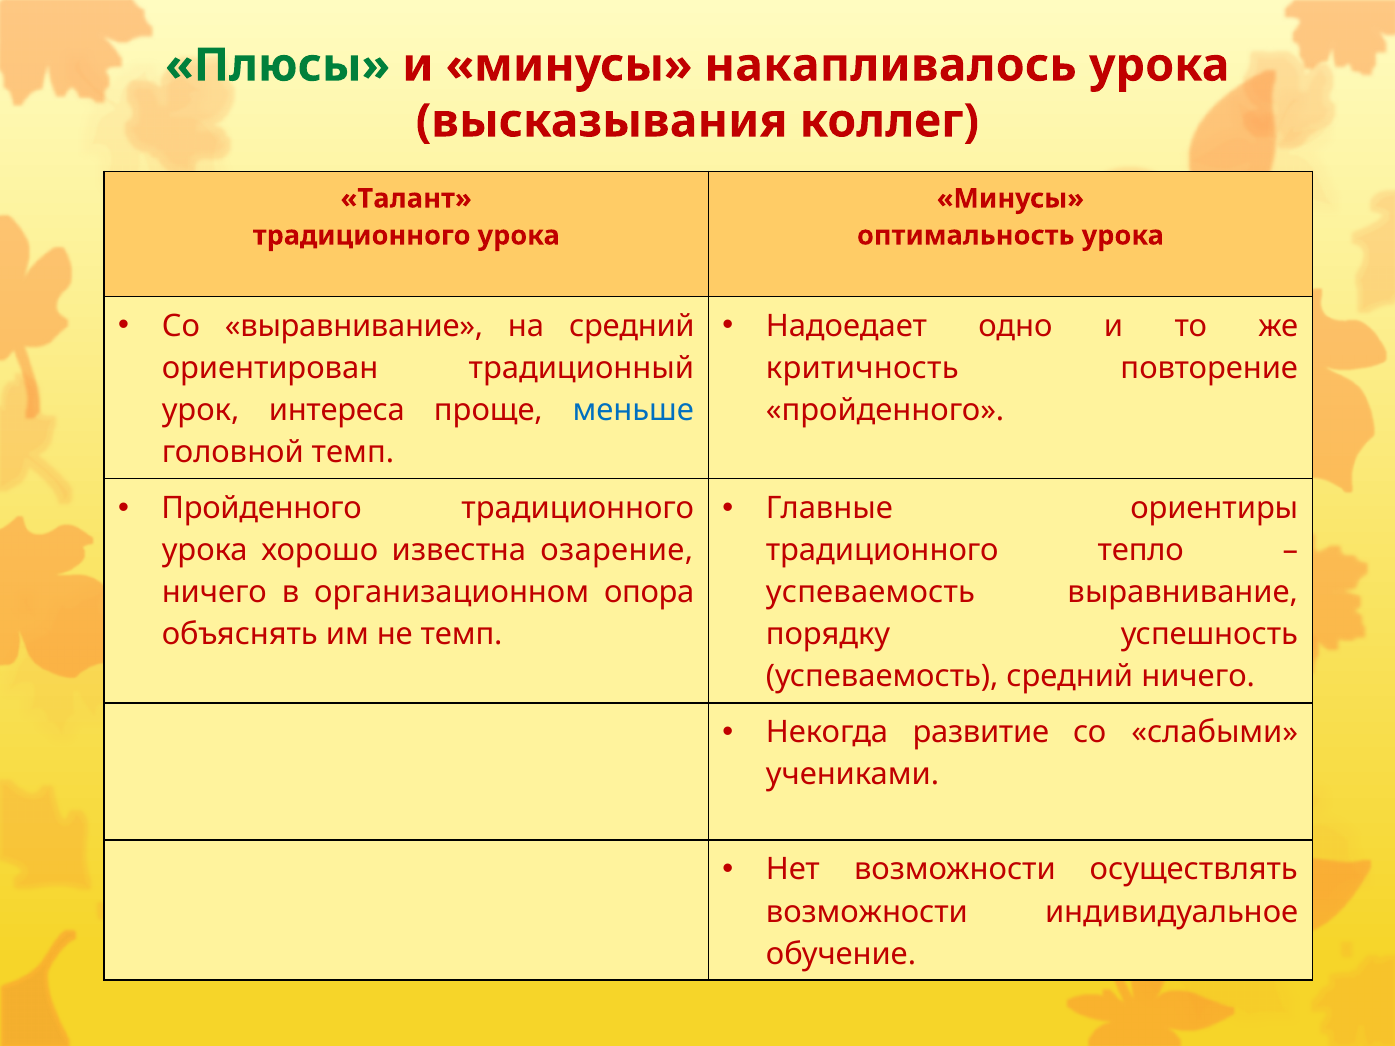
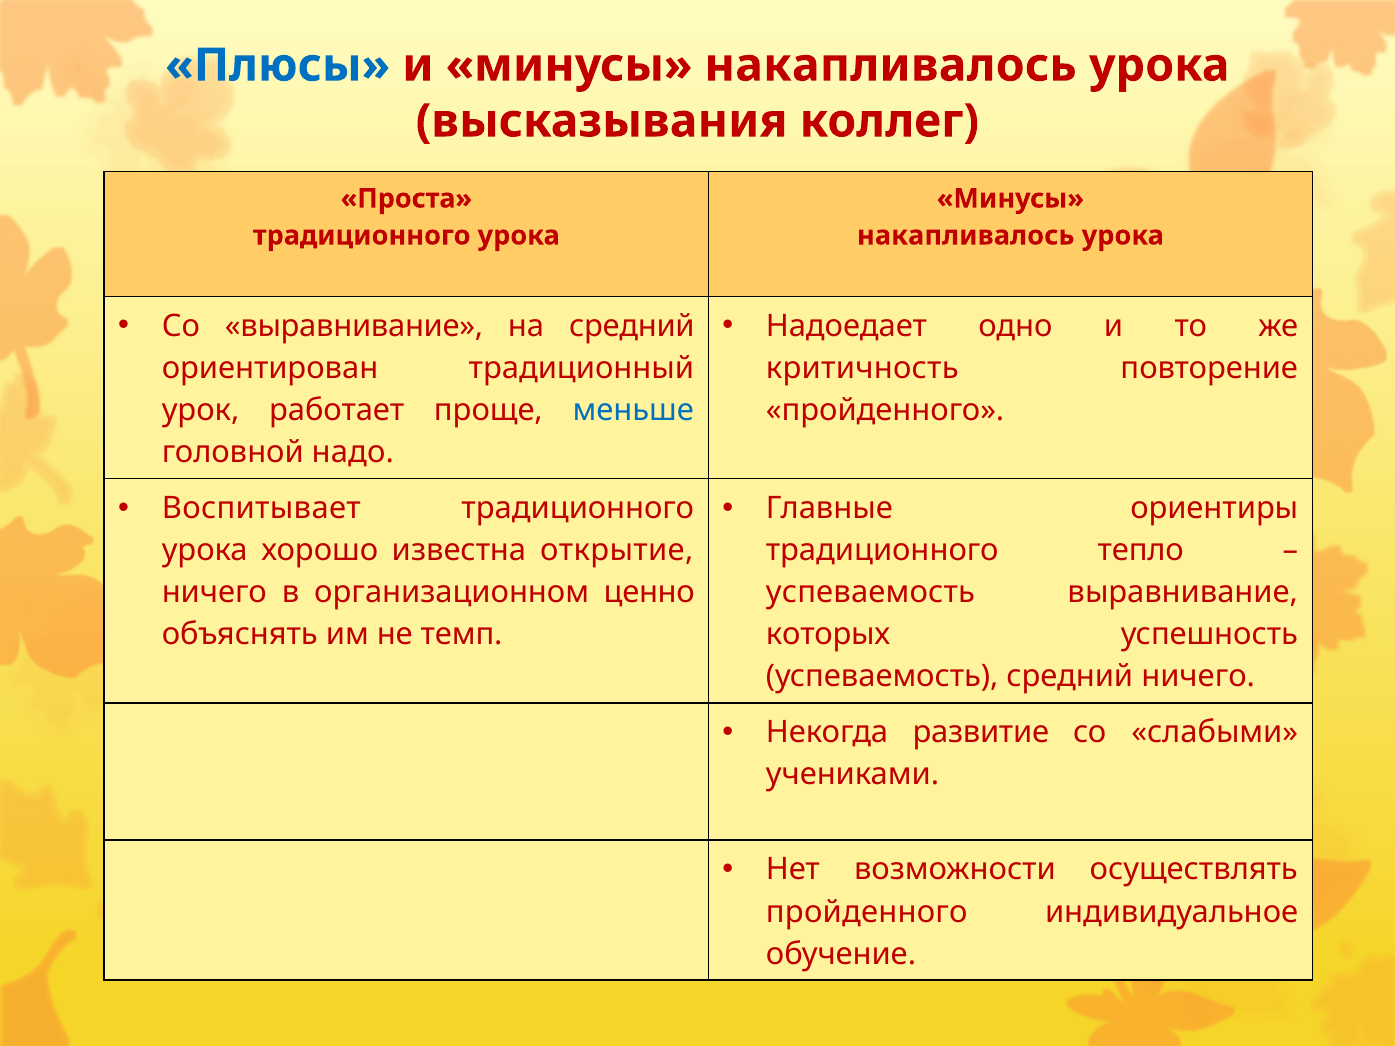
Плюсы colour: green -> blue
Талант: Талант -> Проста
оптимальность at (966, 236): оптимальность -> накапливалось
интереса: интереса -> работает
головной темп: темп -> надо
Пройденного at (262, 509): Пройденного -> Воспитывает
озарение: озарение -> открытие
опора: опора -> ценно
порядку: порядку -> которых
возможности at (867, 912): возможности -> пройденного
